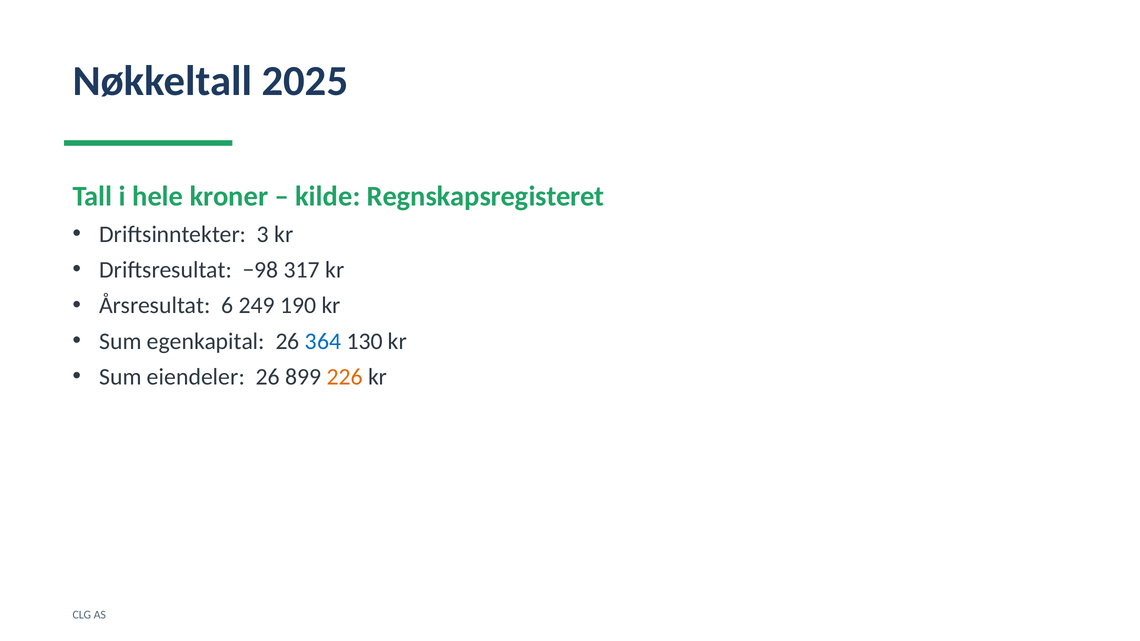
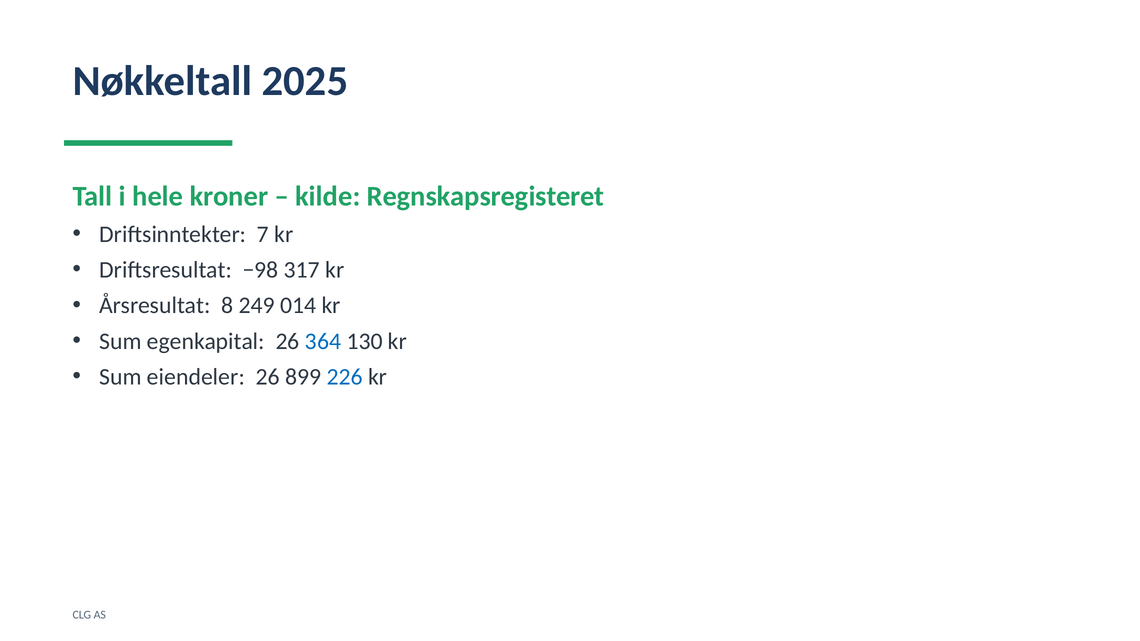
3: 3 -> 7
6: 6 -> 8
190: 190 -> 014
226 colour: orange -> blue
